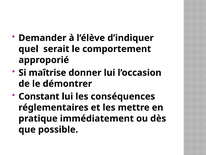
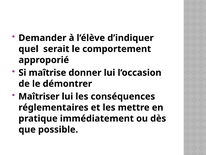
Constant: Constant -> Maîtriser
